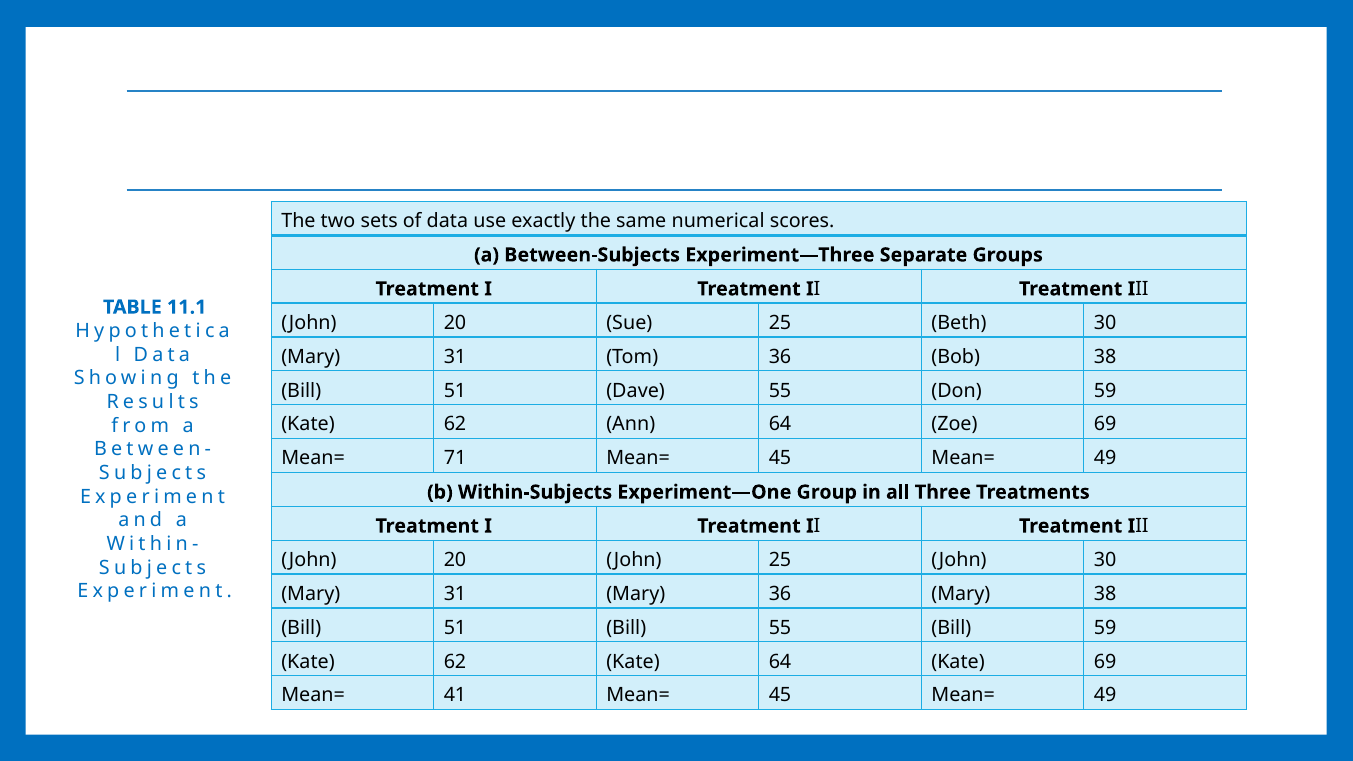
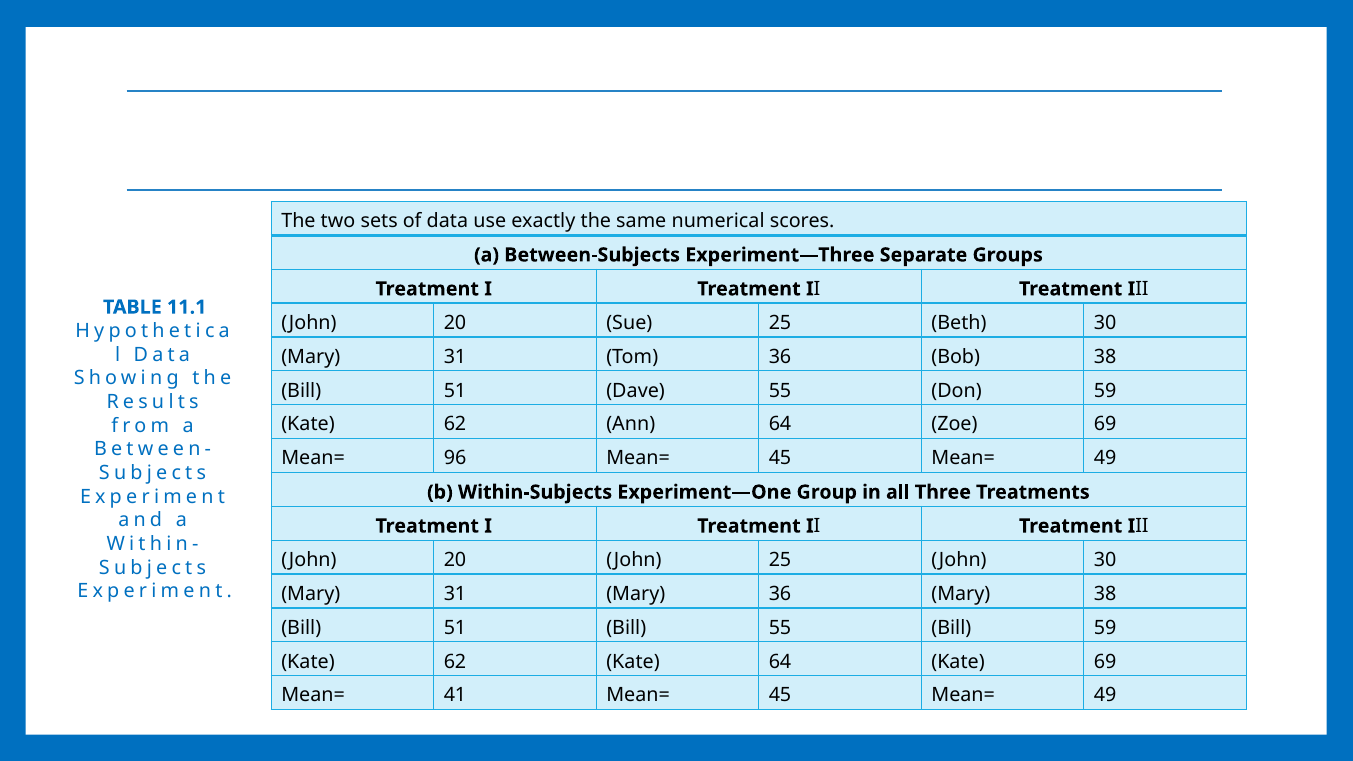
71: 71 -> 96
